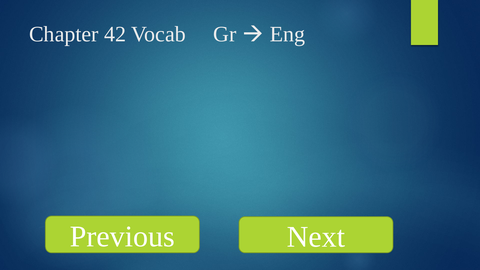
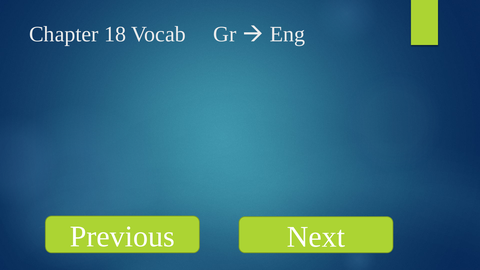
42: 42 -> 18
